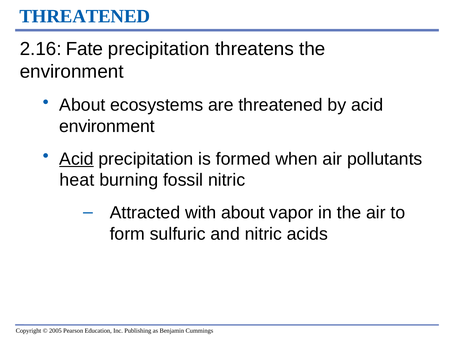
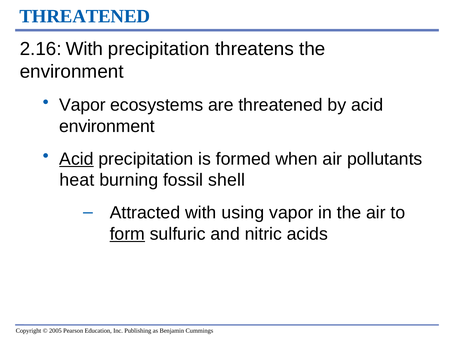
2.16 Fate: Fate -> With
About at (82, 105): About -> Vapor
fossil nitric: nitric -> shell
with about: about -> using
form underline: none -> present
